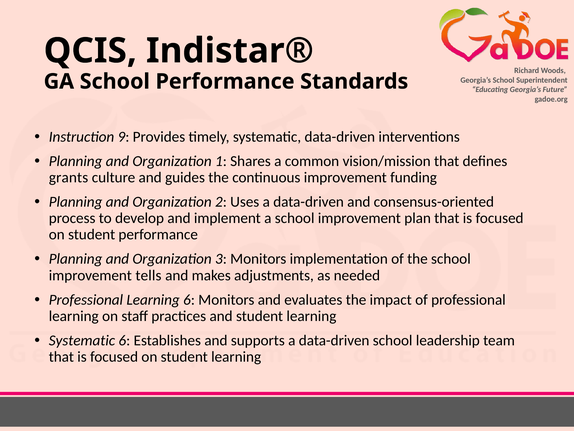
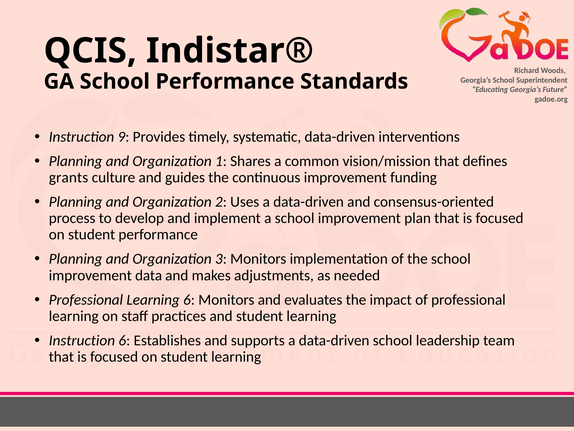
tells: tells -> data
Systematic at (82, 340): Systematic -> Instruction
